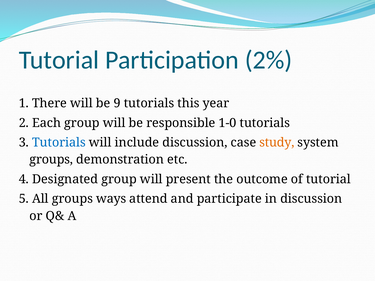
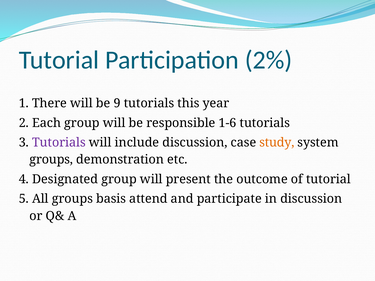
1-0: 1-0 -> 1-6
Tutorials at (59, 143) colour: blue -> purple
ways: ways -> basis
